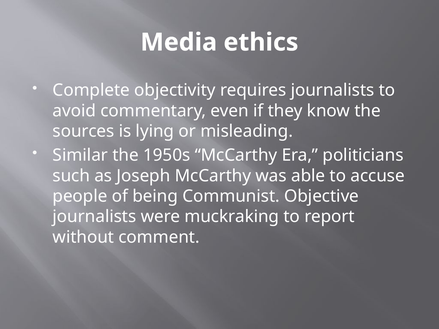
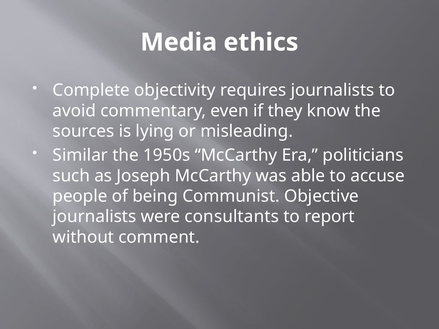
muckraking: muckraking -> consultants
